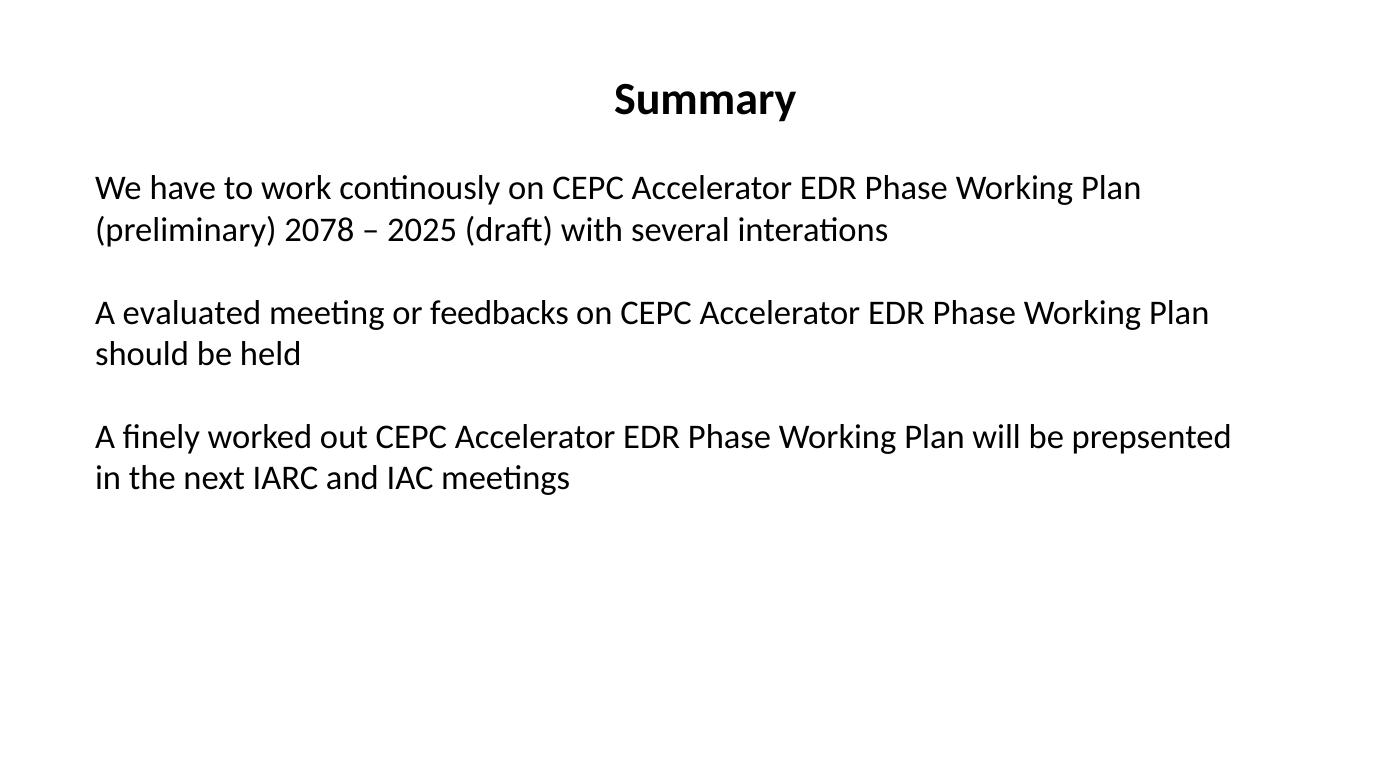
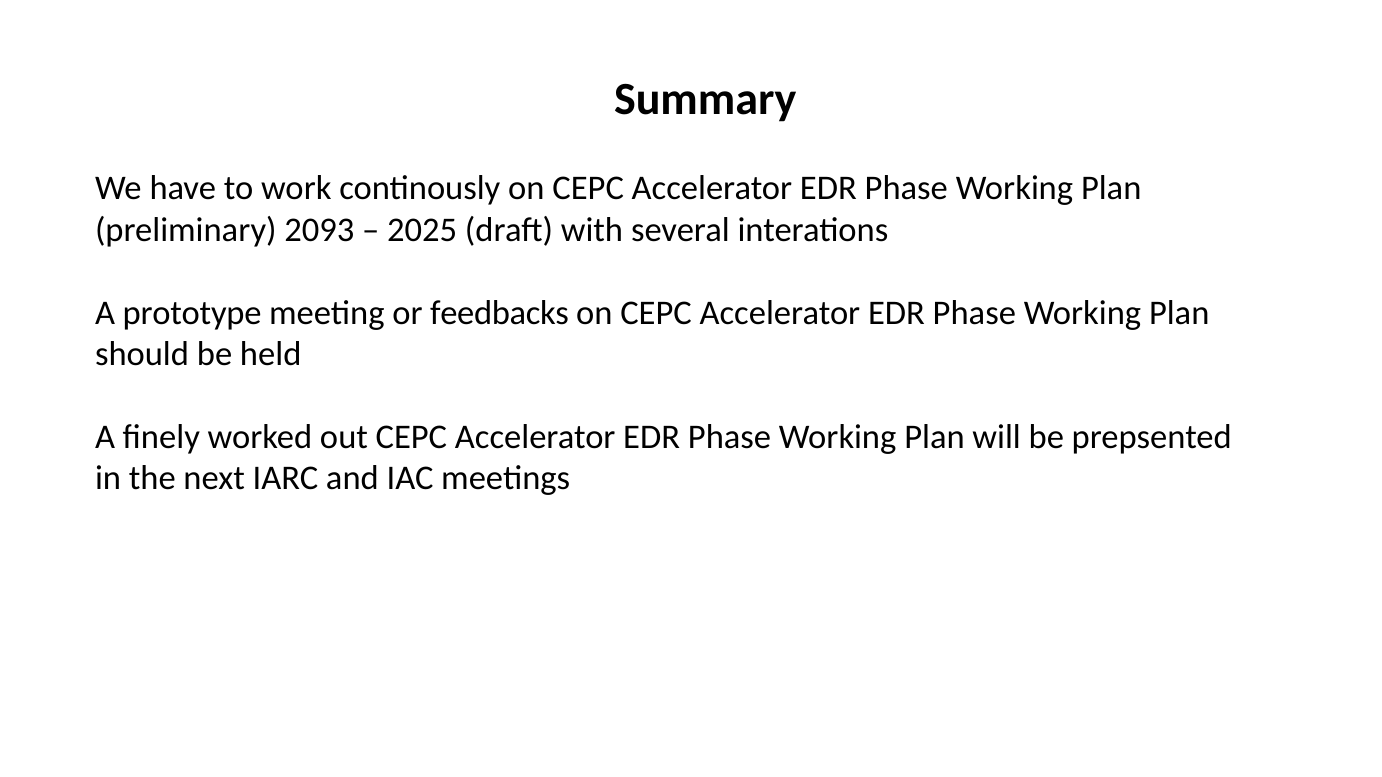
2078: 2078 -> 2093
evaluated: evaluated -> prototype
